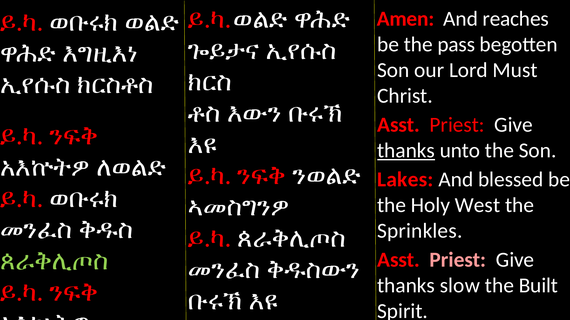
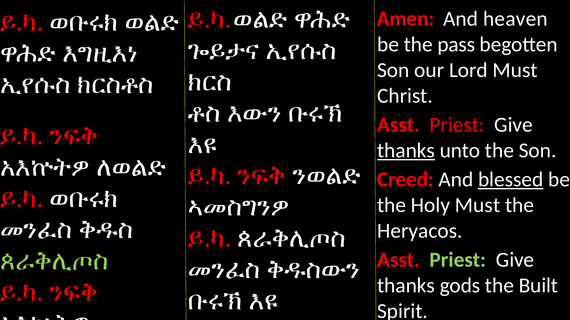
reaches: reaches -> heaven
Lakes: Lakes -> Creed
blessed underline: none -> present
Holy West: West -> Must
Sprinkles: Sprinkles -> Heryacos
Priest at (458, 260) colour: pink -> light green
slow: slow -> gods
